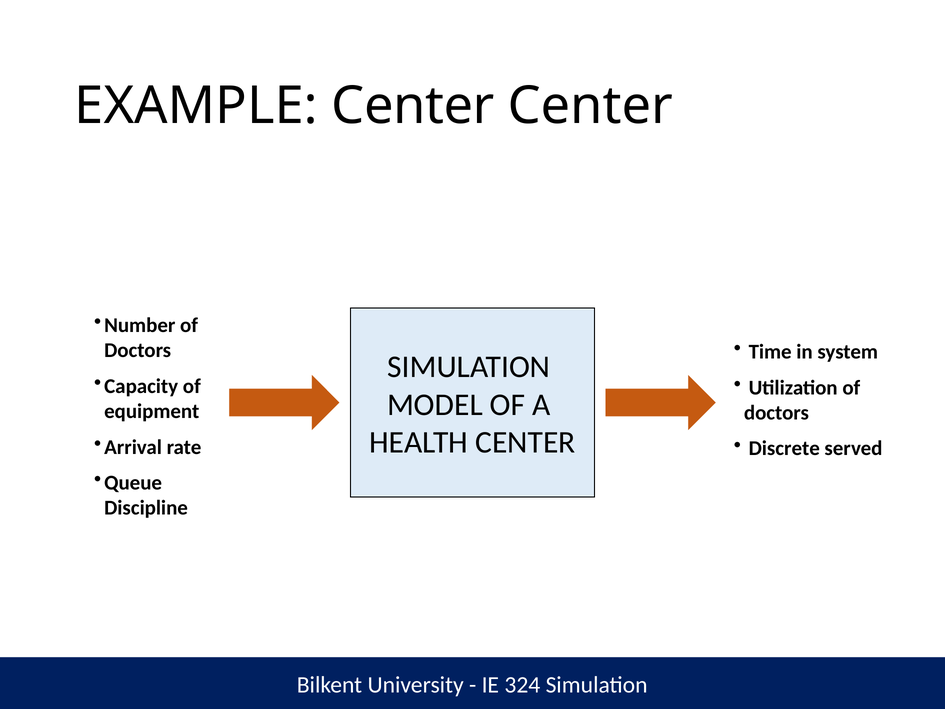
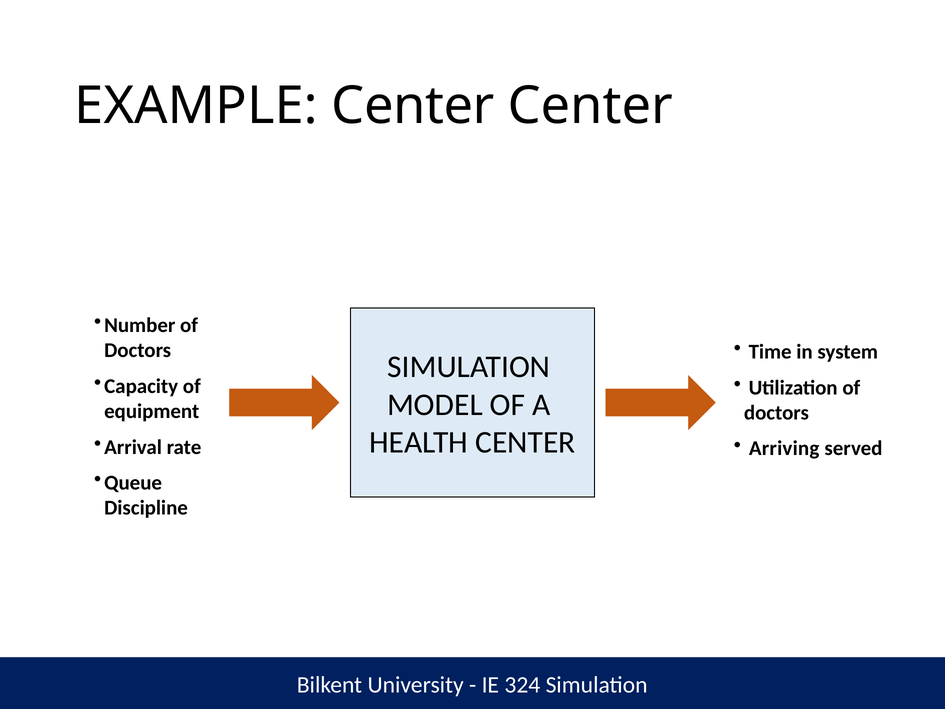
Discrete: Discrete -> Arriving
